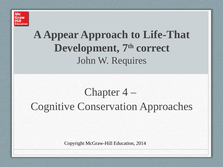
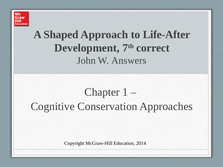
Appear: Appear -> Shaped
Life-That: Life-That -> Life-After
Requires: Requires -> Answers
4: 4 -> 1
